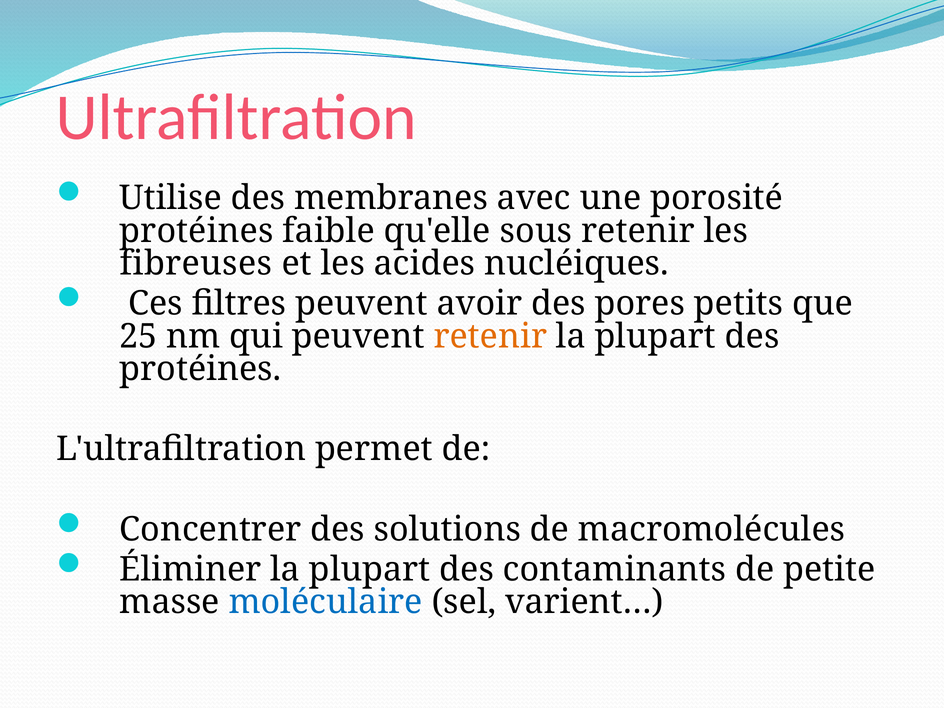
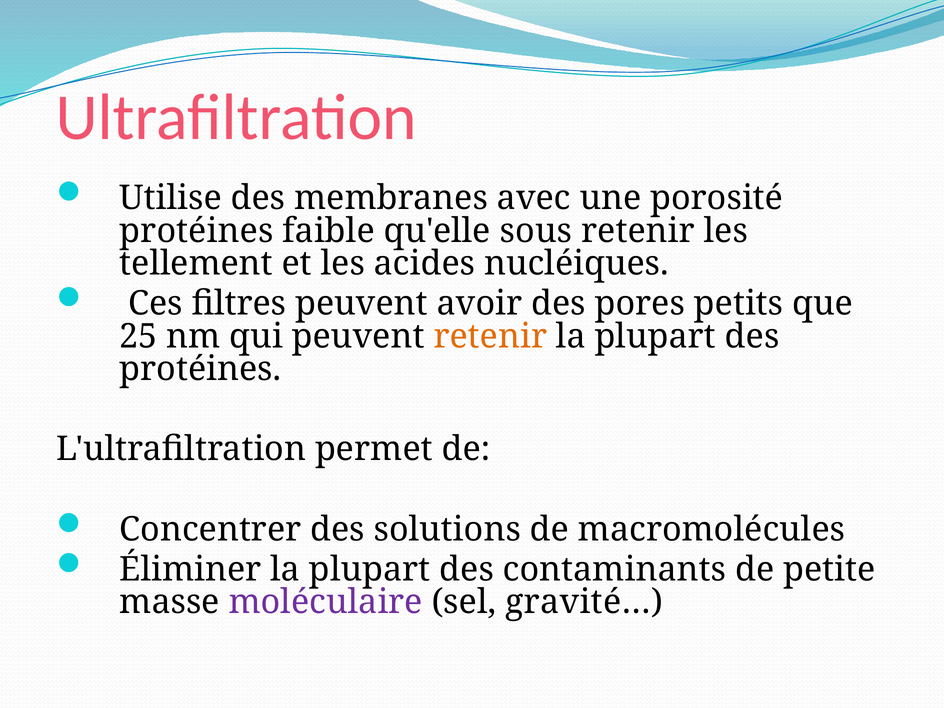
fibreuses: fibreuses -> tellement
moléculaire colour: blue -> purple
varient…: varient… -> gravité…
